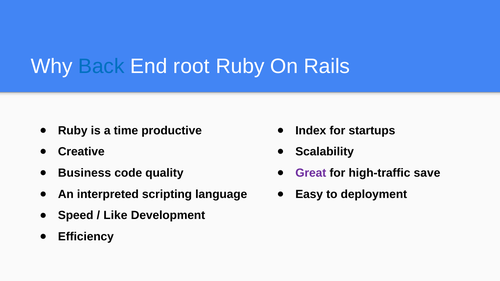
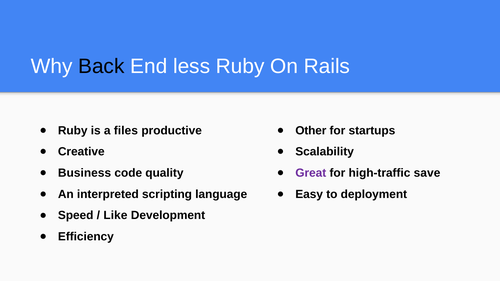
Back colour: blue -> black
root: root -> less
time: time -> files
Index: Index -> Other
